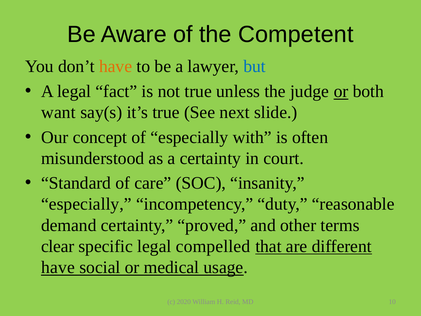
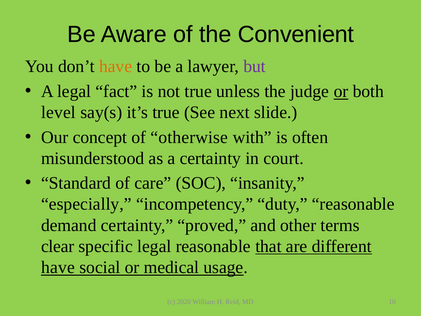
Competent: Competent -> Convenient
but colour: blue -> purple
want: want -> level
of especially: especially -> otherwise
legal compelled: compelled -> reasonable
